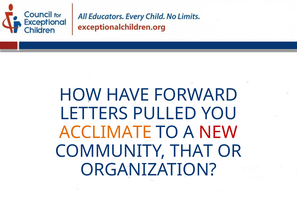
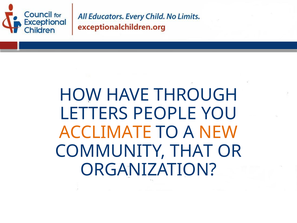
FORWARD: FORWARD -> THROUGH
PULLED: PULLED -> PEOPLE
NEW colour: red -> orange
